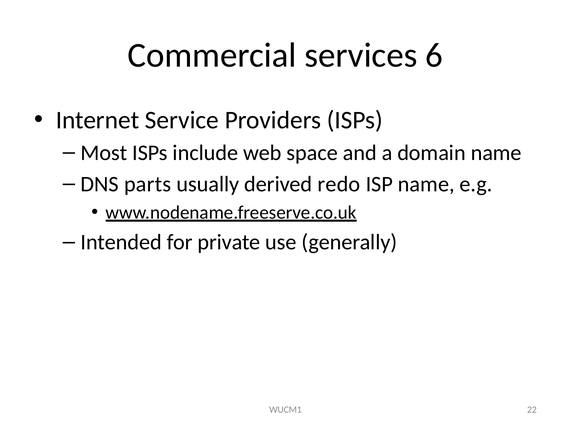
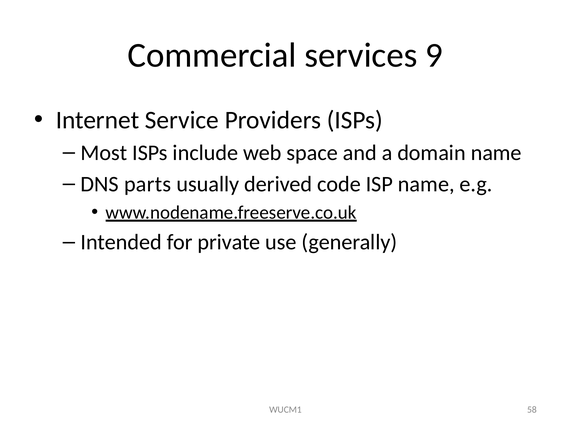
6: 6 -> 9
redo: redo -> code
22: 22 -> 58
